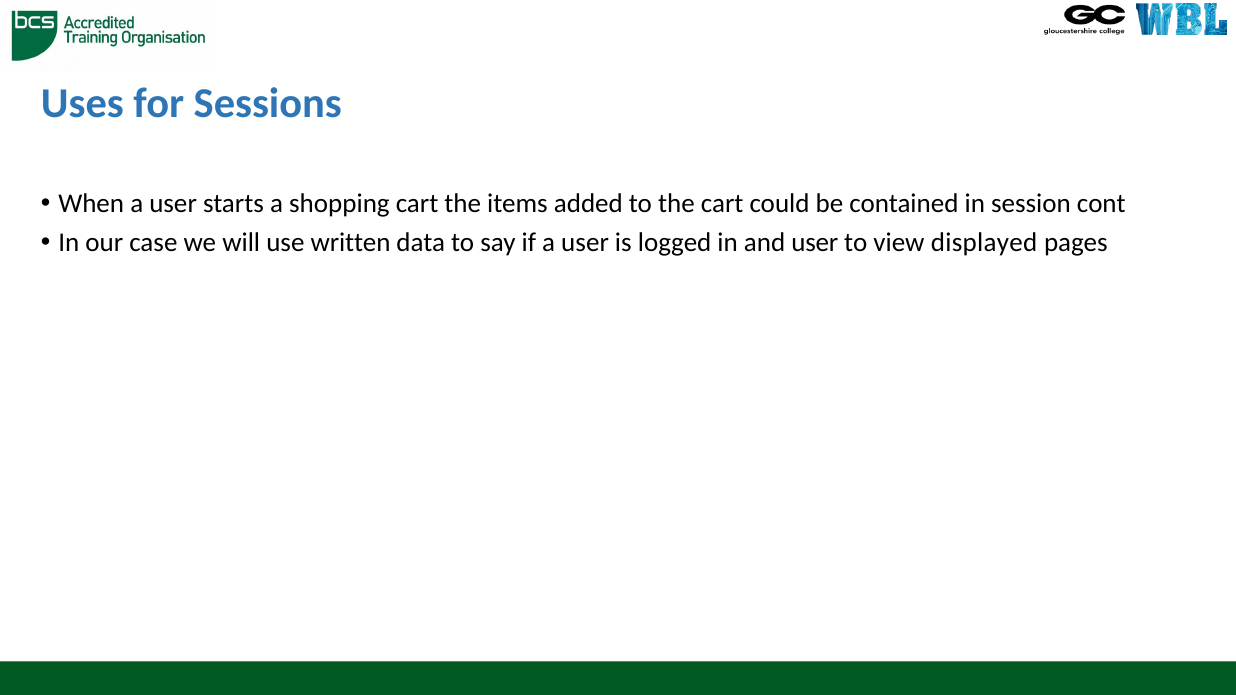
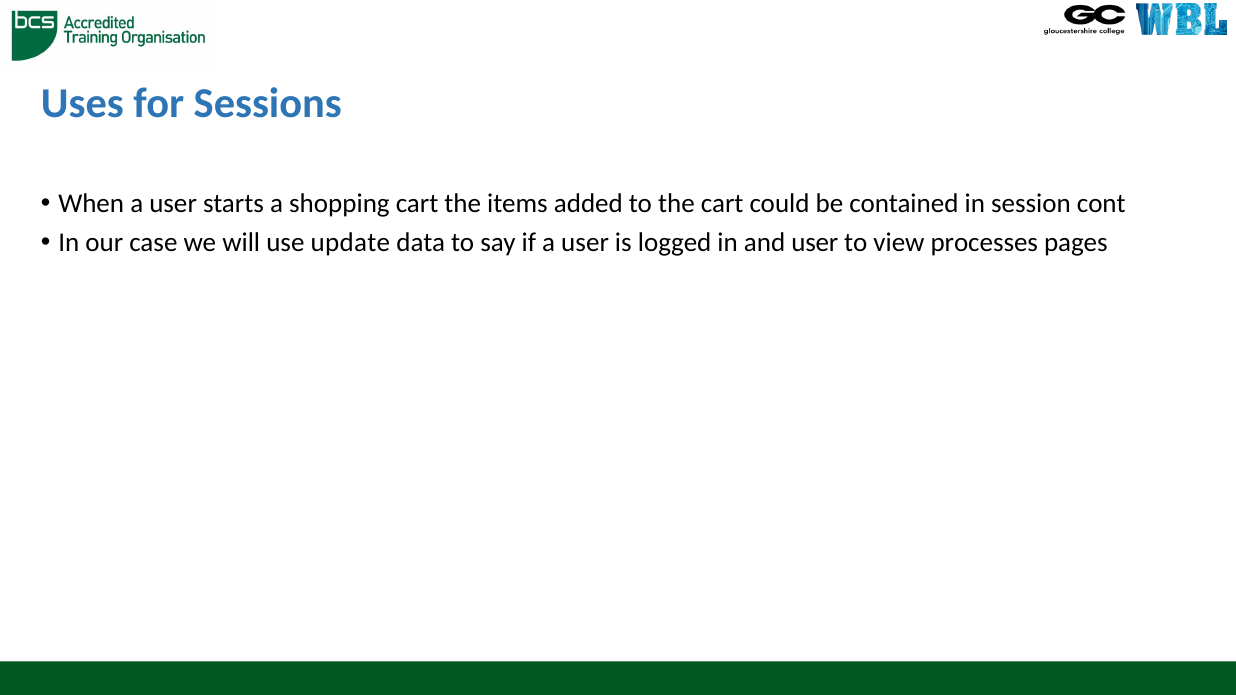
written: written -> update
displayed: displayed -> processes
